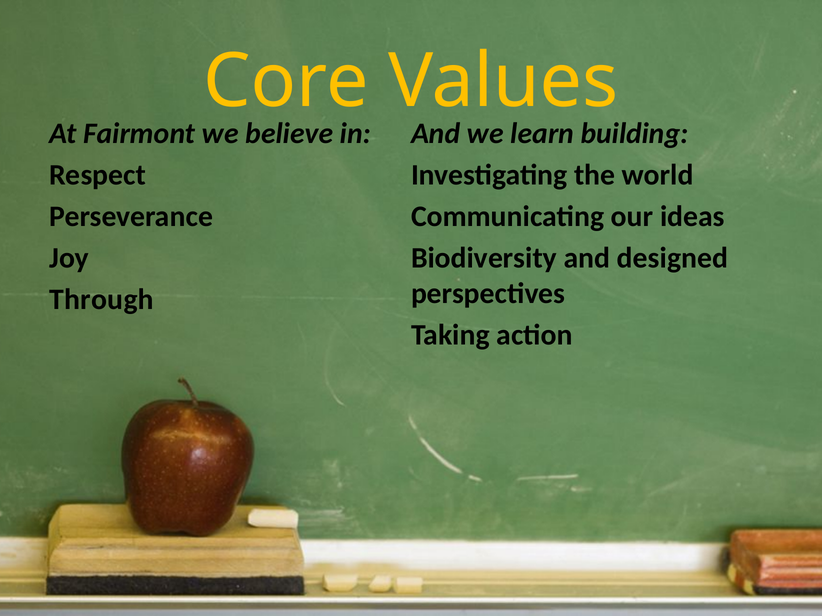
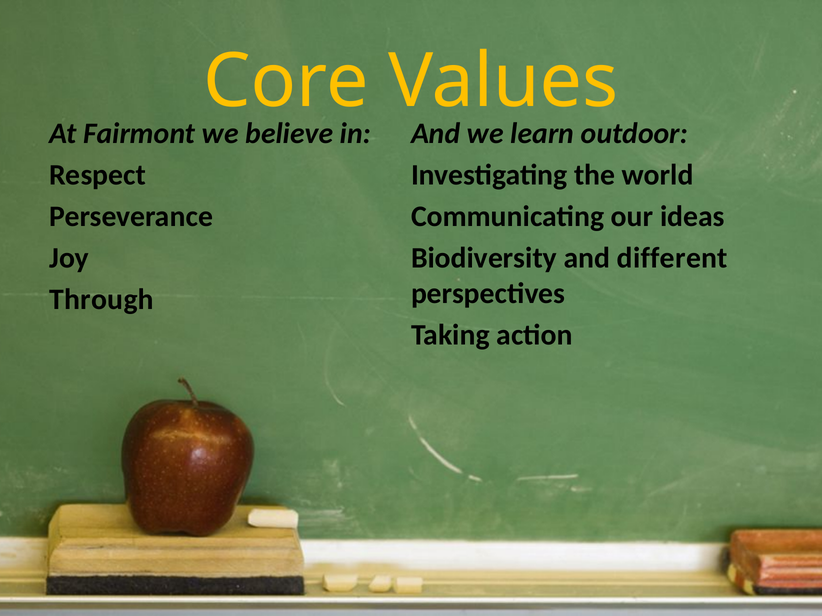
building: building -> outdoor
designed: designed -> different
